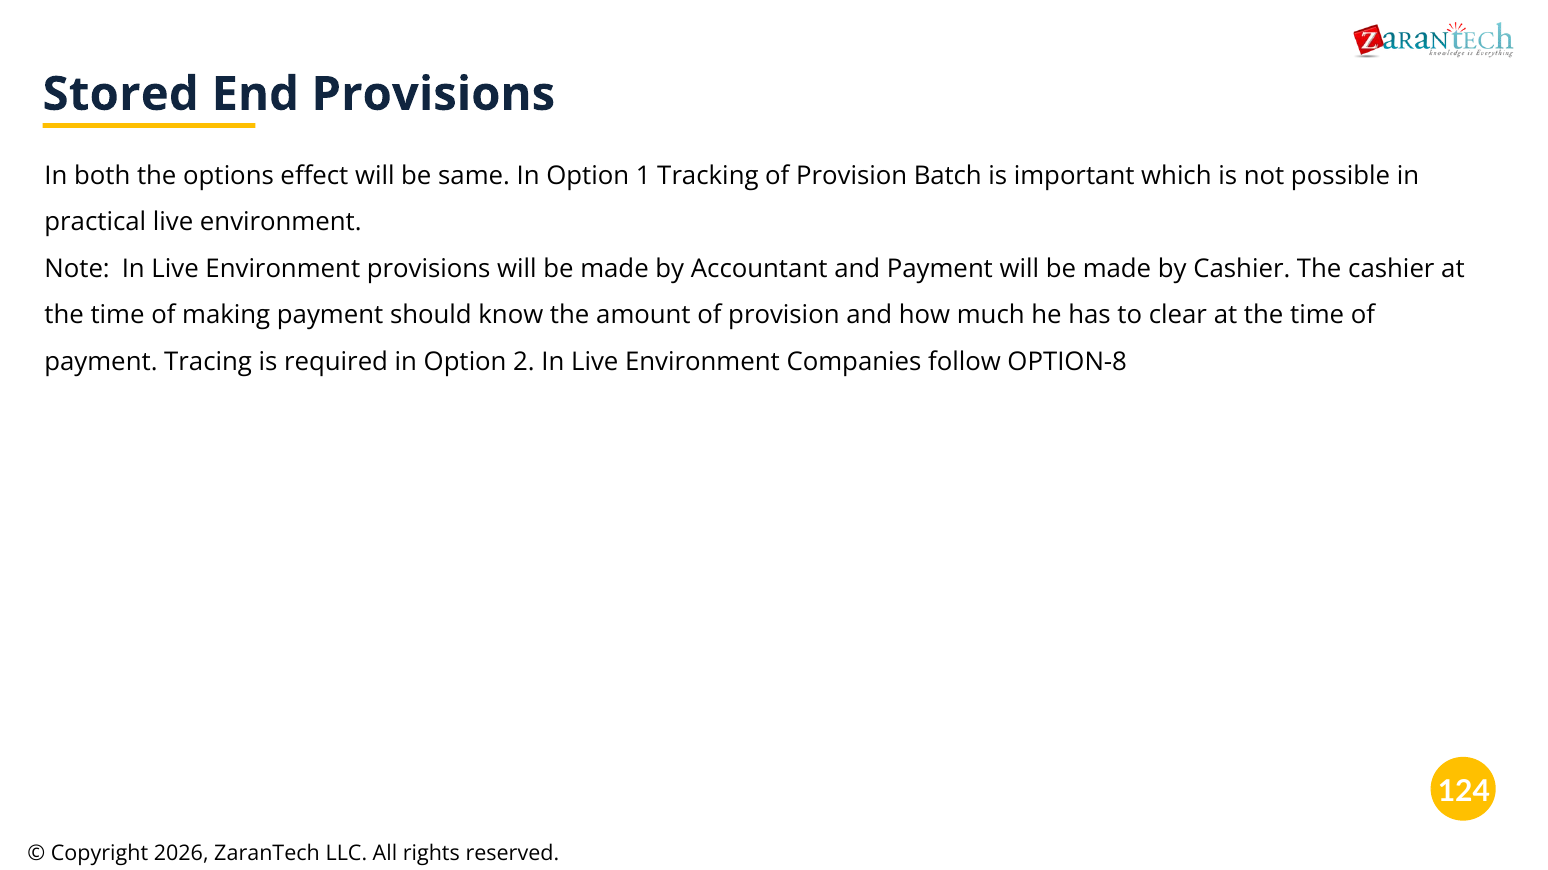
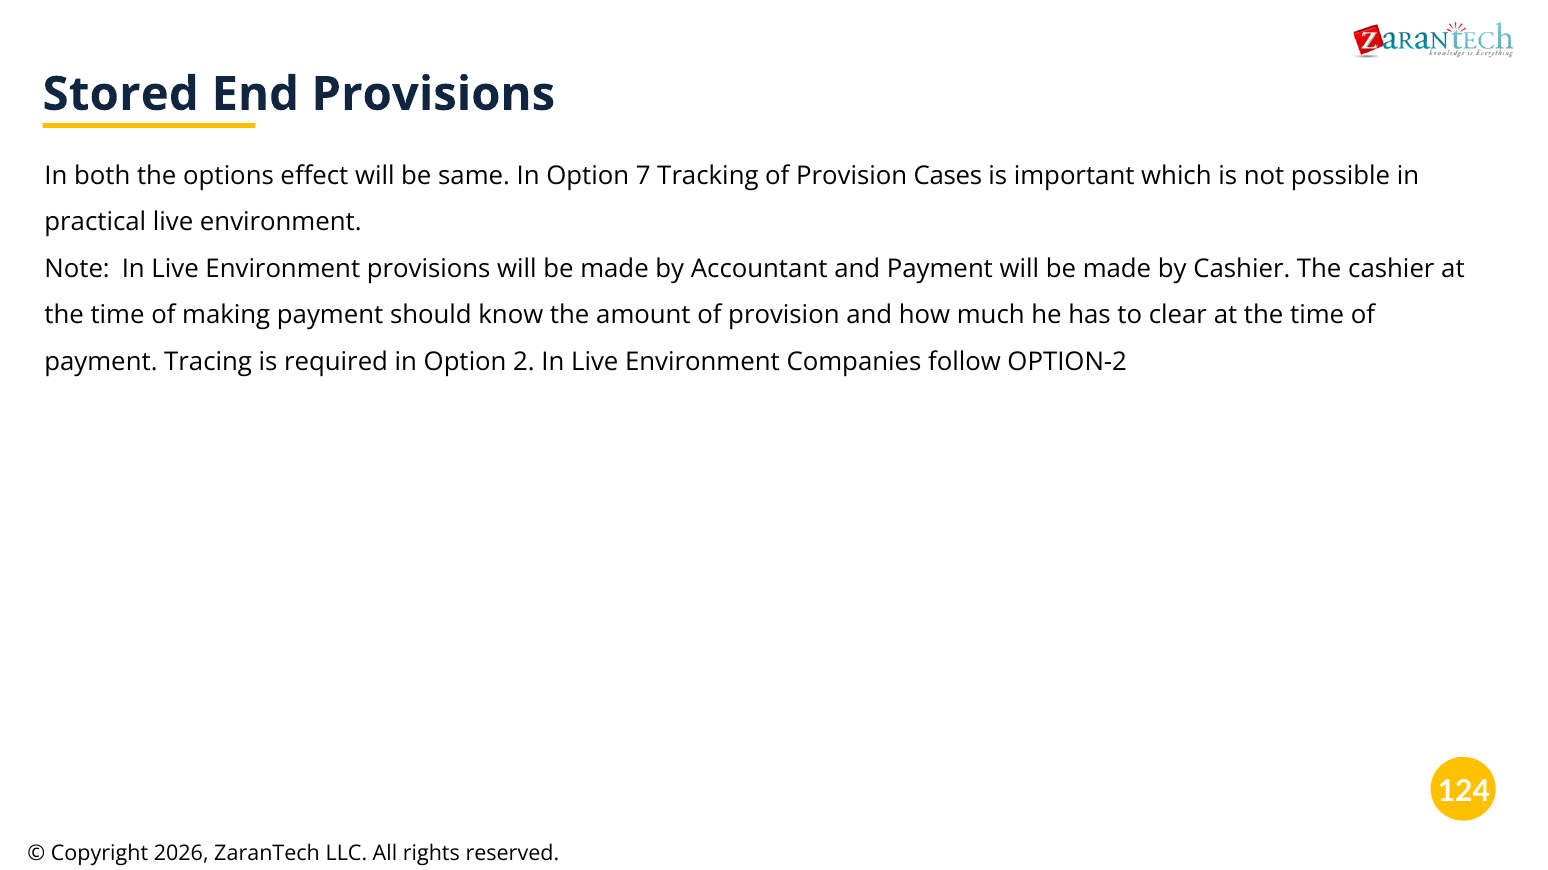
1: 1 -> 7
Batch: Batch -> Cases
OPTION-8: OPTION-8 -> OPTION-2
